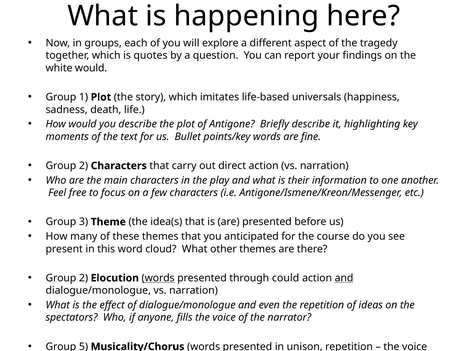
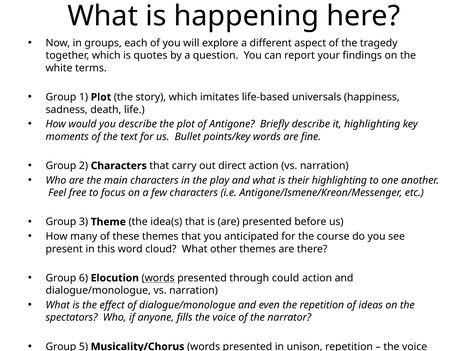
white would: would -> terms
their information: information -> highlighting
2 at (84, 278): 2 -> 6
and at (344, 278) underline: present -> none
